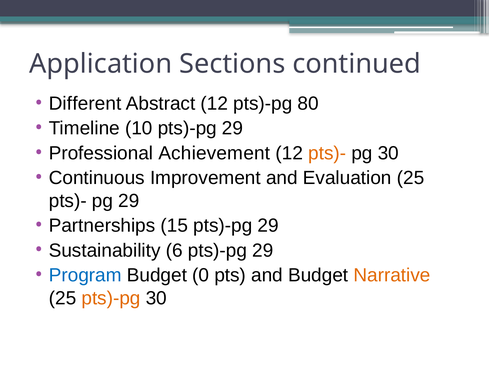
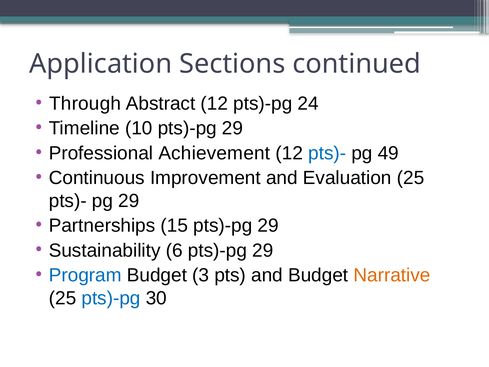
Different: Different -> Through
80: 80 -> 24
pts)- at (327, 153) colour: orange -> blue
pg 30: 30 -> 49
0: 0 -> 3
pts)-pg at (111, 298) colour: orange -> blue
